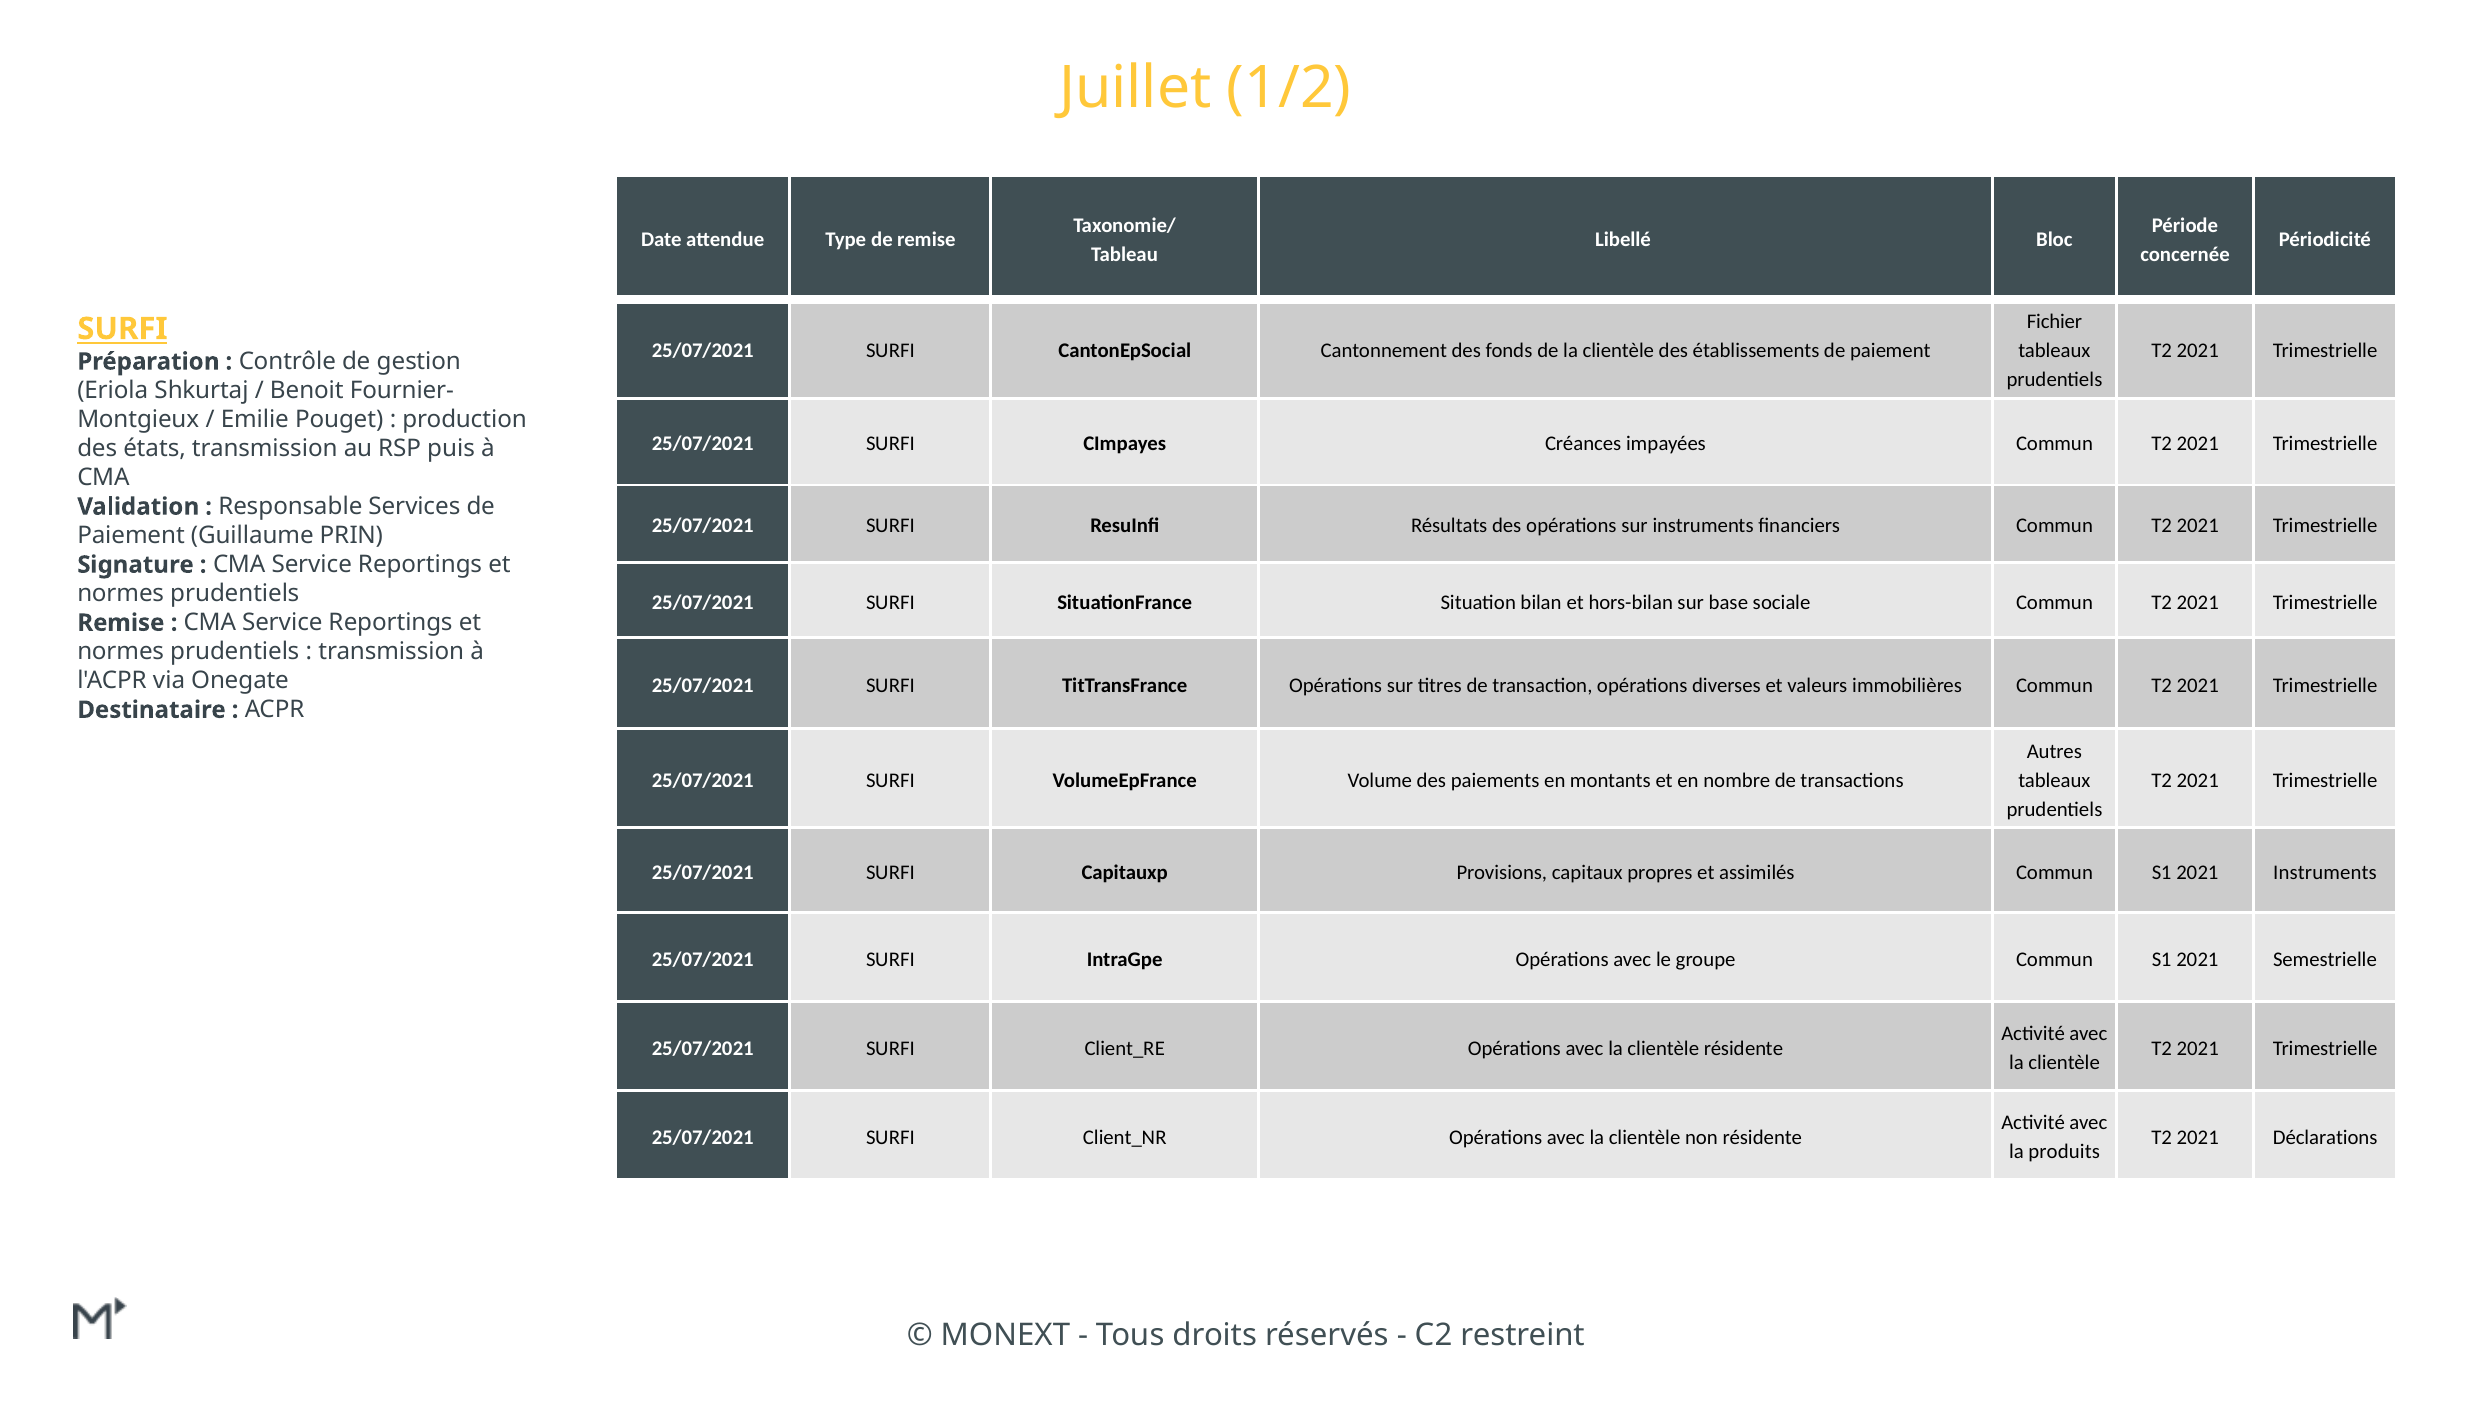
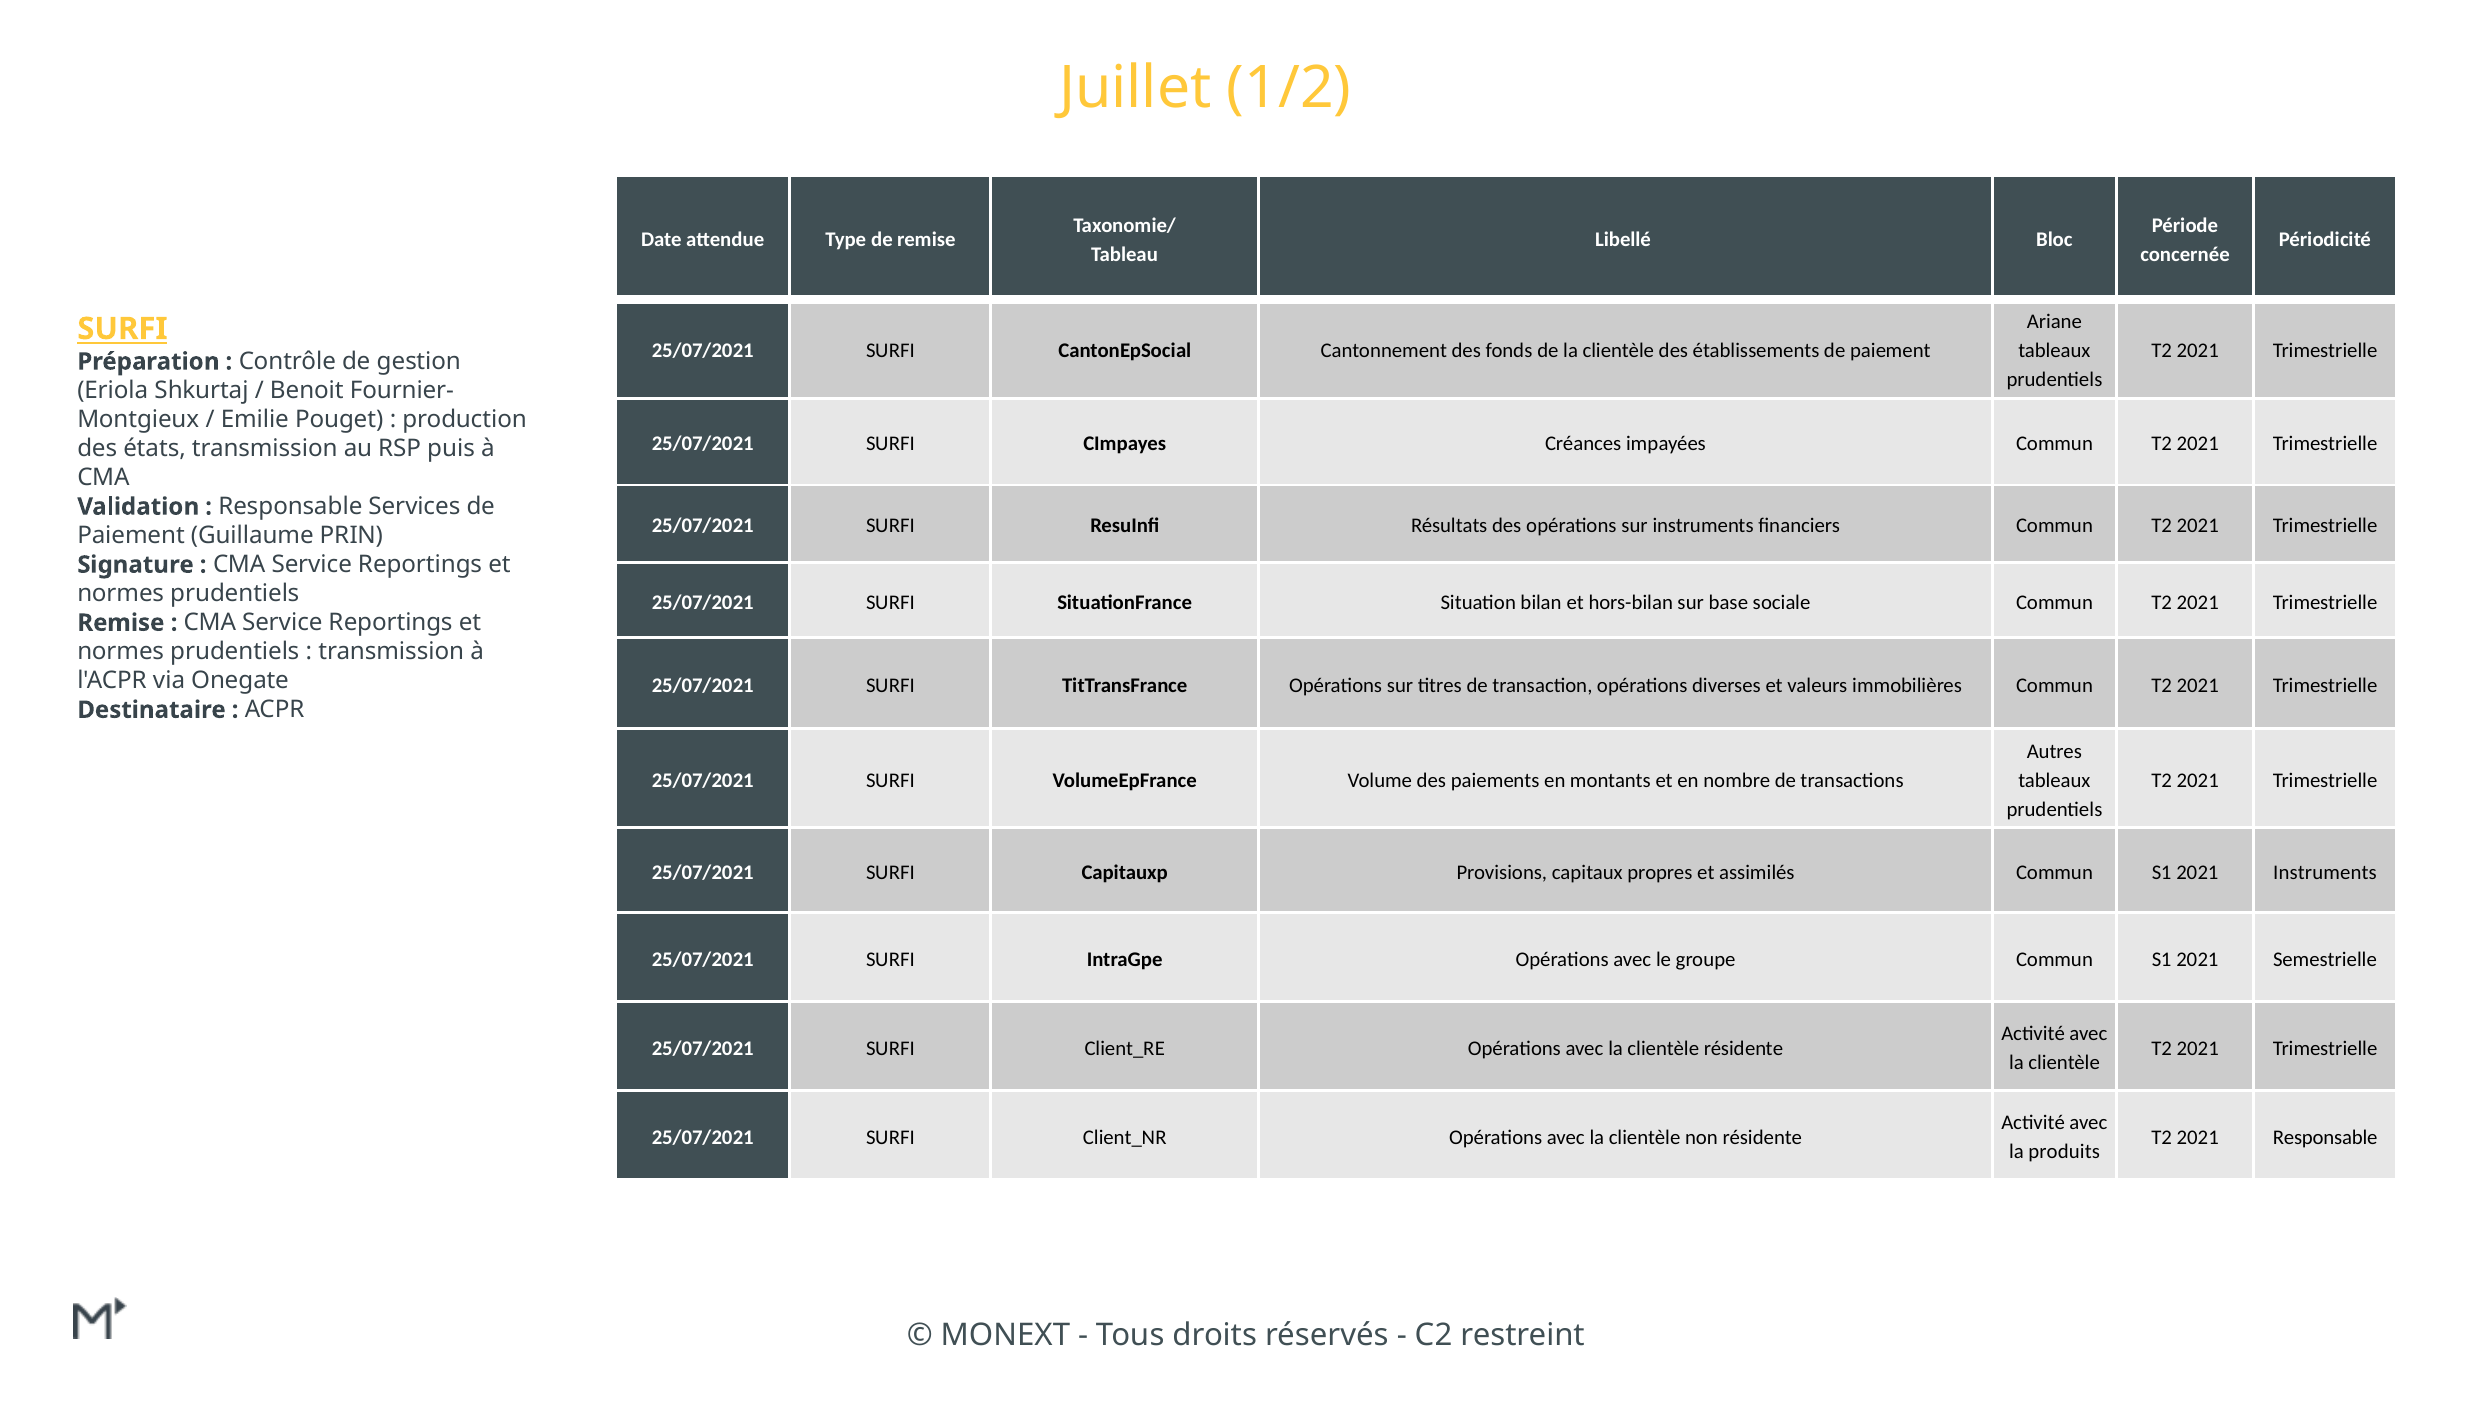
Fichier: Fichier -> Ariane
2021 Déclarations: Déclarations -> Responsable
